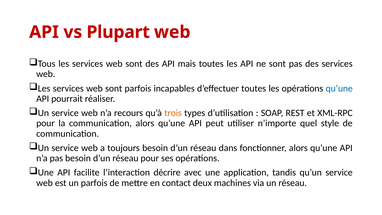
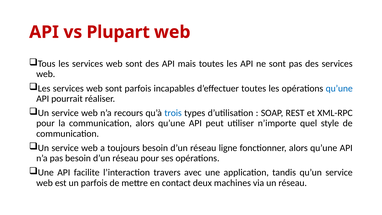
trois colour: orange -> blue
dans: dans -> ligne
décrire: décrire -> travers
